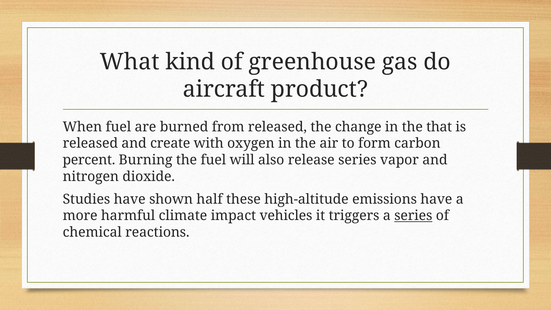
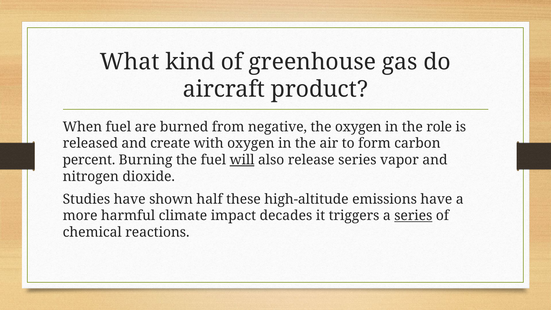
from released: released -> negative
the change: change -> oxygen
that: that -> role
will underline: none -> present
vehicles: vehicles -> decades
